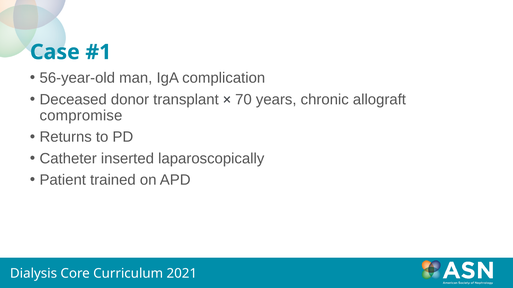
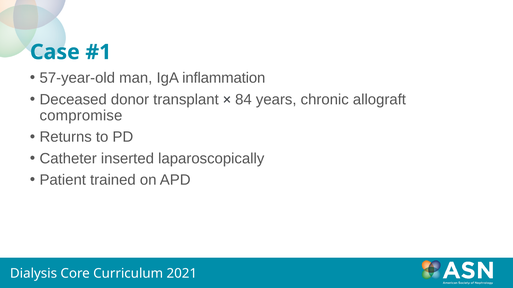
56-year-old: 56-year-old -> 57-year-old
complication: complication -> inflammation
70: 70 -> 84
